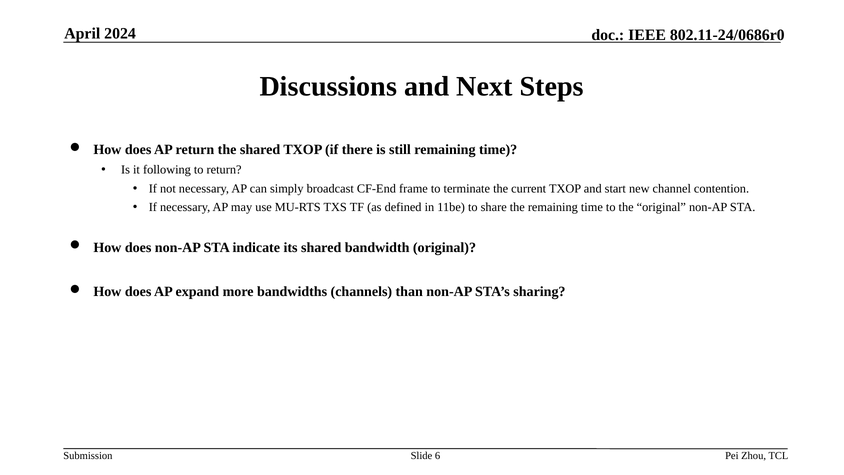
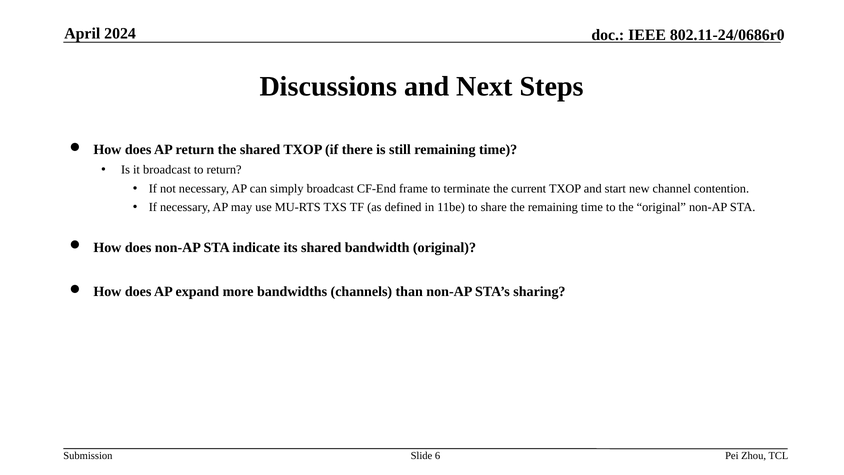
it following: following -> broadcast
